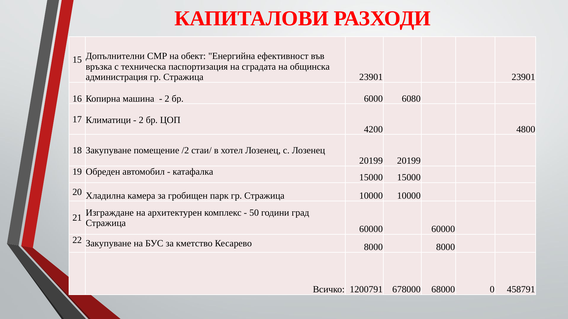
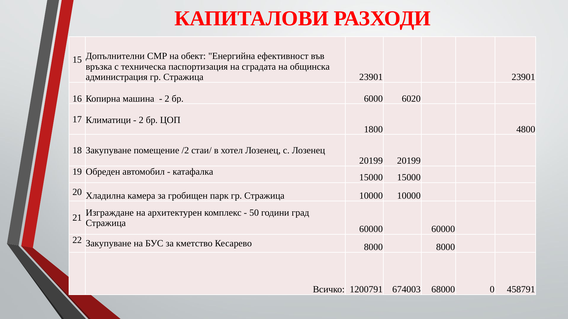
6080: 6080 -> 6020
4200: 4200 -> 1800
678000: 678000 -> 674003
